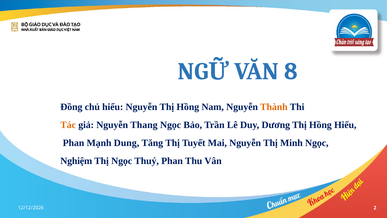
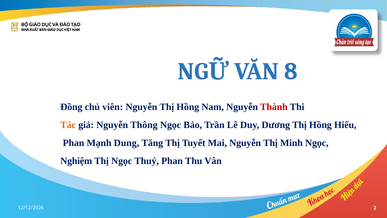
hiểu: hiểu -> viên
Thành colour: orange -> red
Thang: Thang -> Thông
